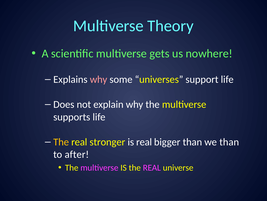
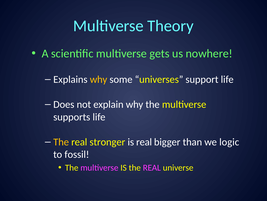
why at (99, 79) colour: pink -> yellow
we than: than -> logic
after: after -> fossil
